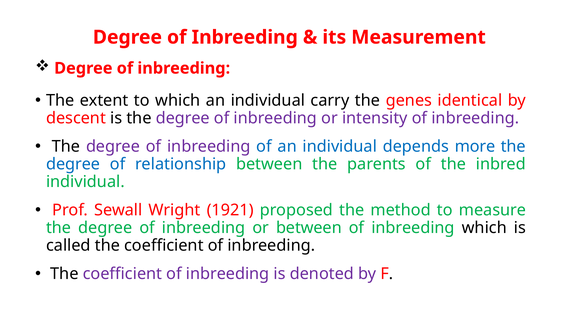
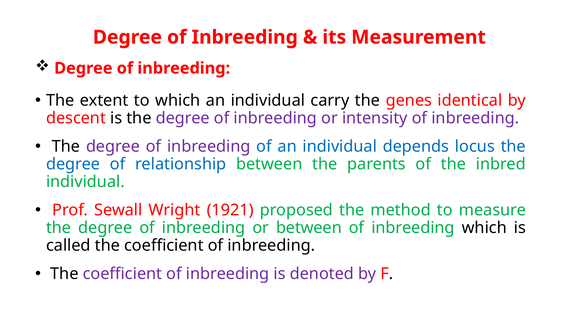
more: more -> locus
